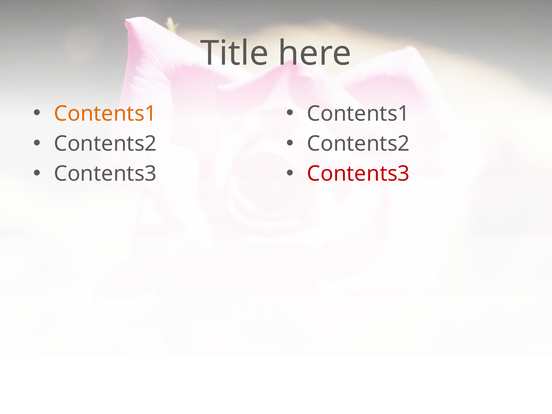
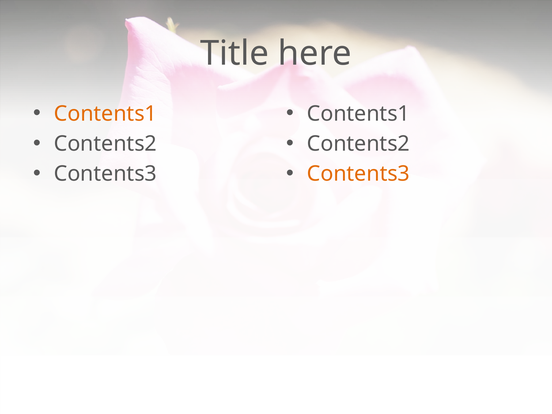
Contents3 at (358, 174) colour: red -> orange
